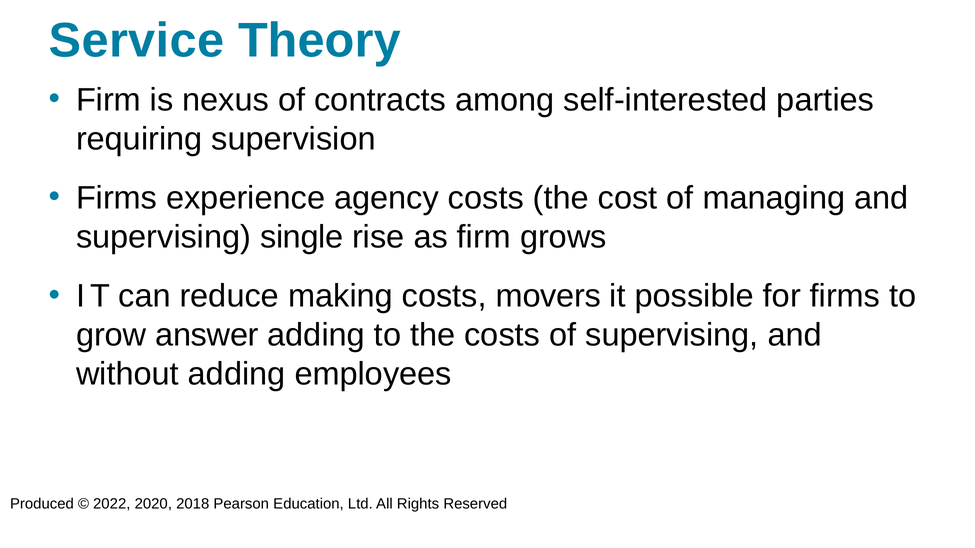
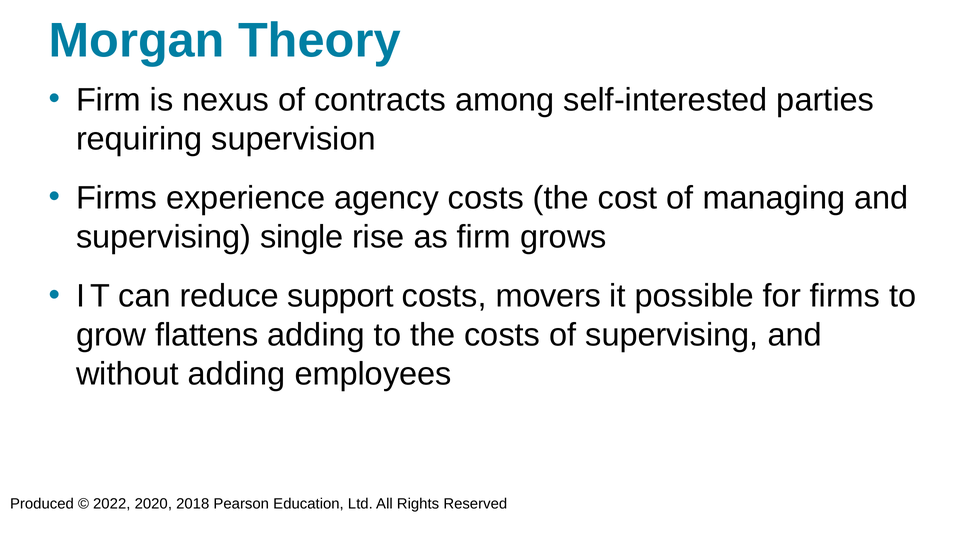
Service: Service -> Morgan
making: making -> support
answer: answer -> flattens
